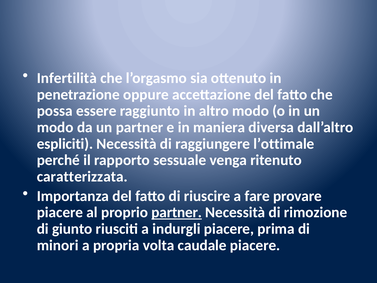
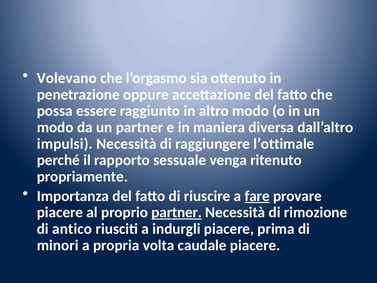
Infertilità: Infertilità -> Volevano
espliciti: espliciti -> impulsi
caratterizzata: caratterizzata -> propriamente
fare underline: none -> present
giunto: giunto -> antico
